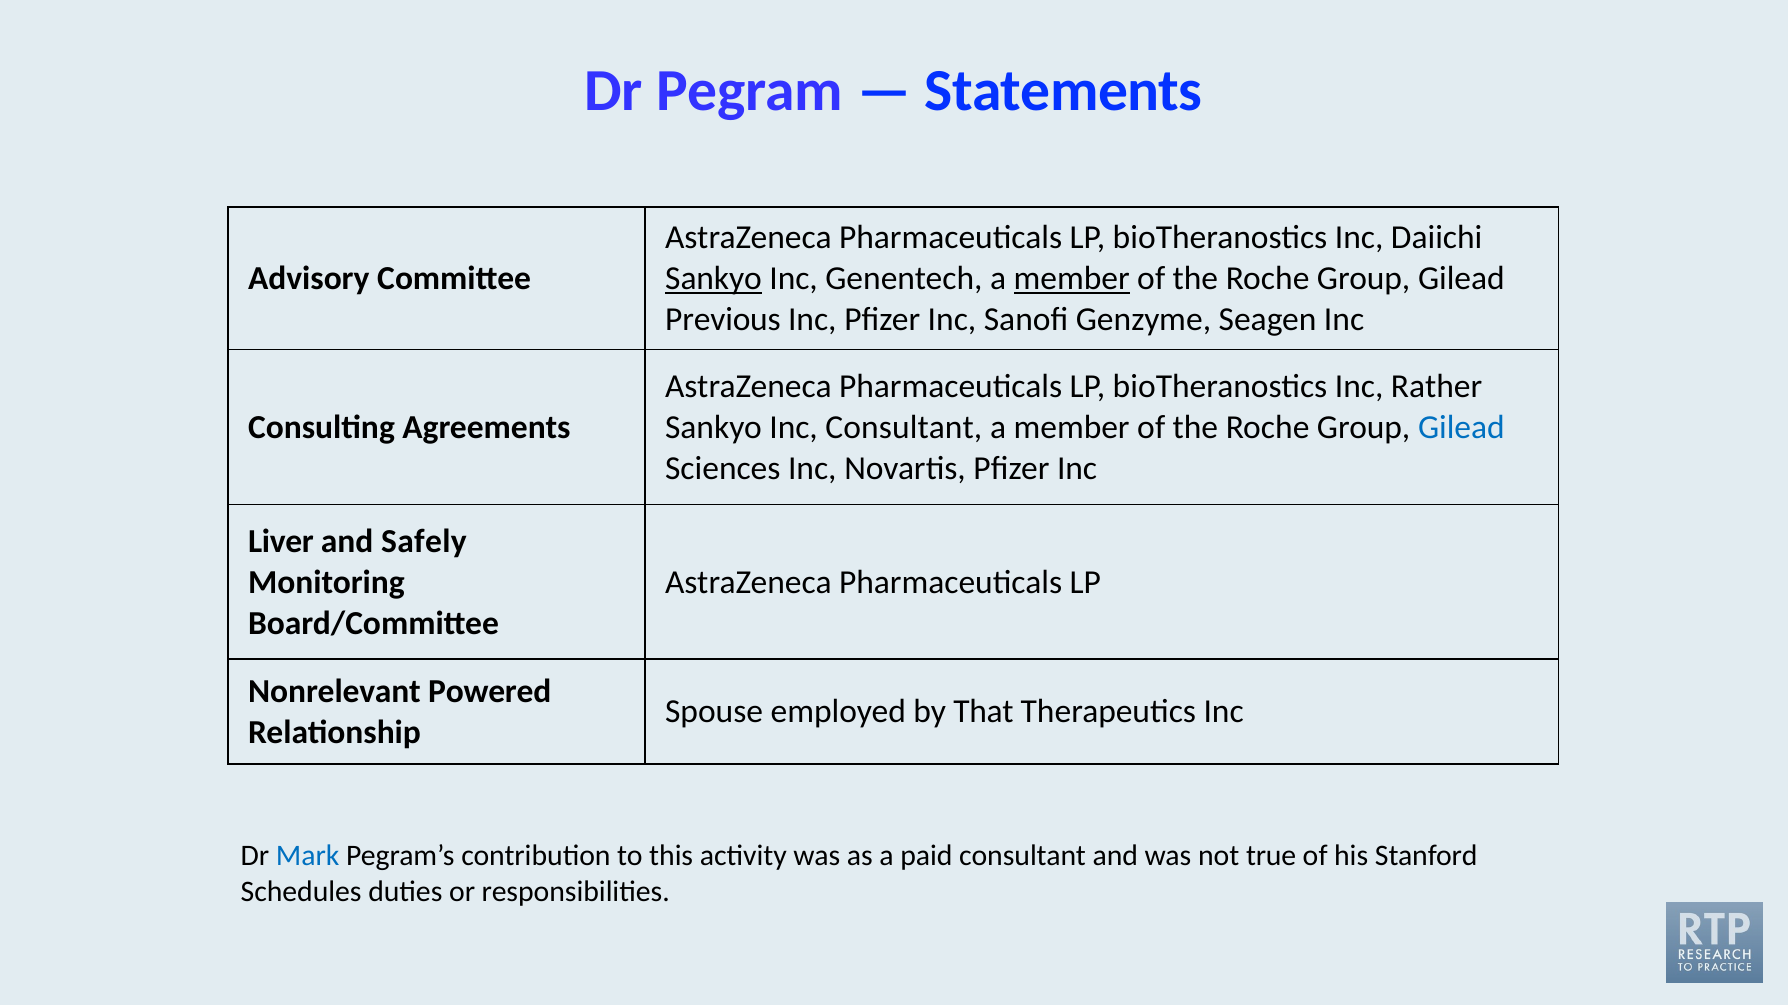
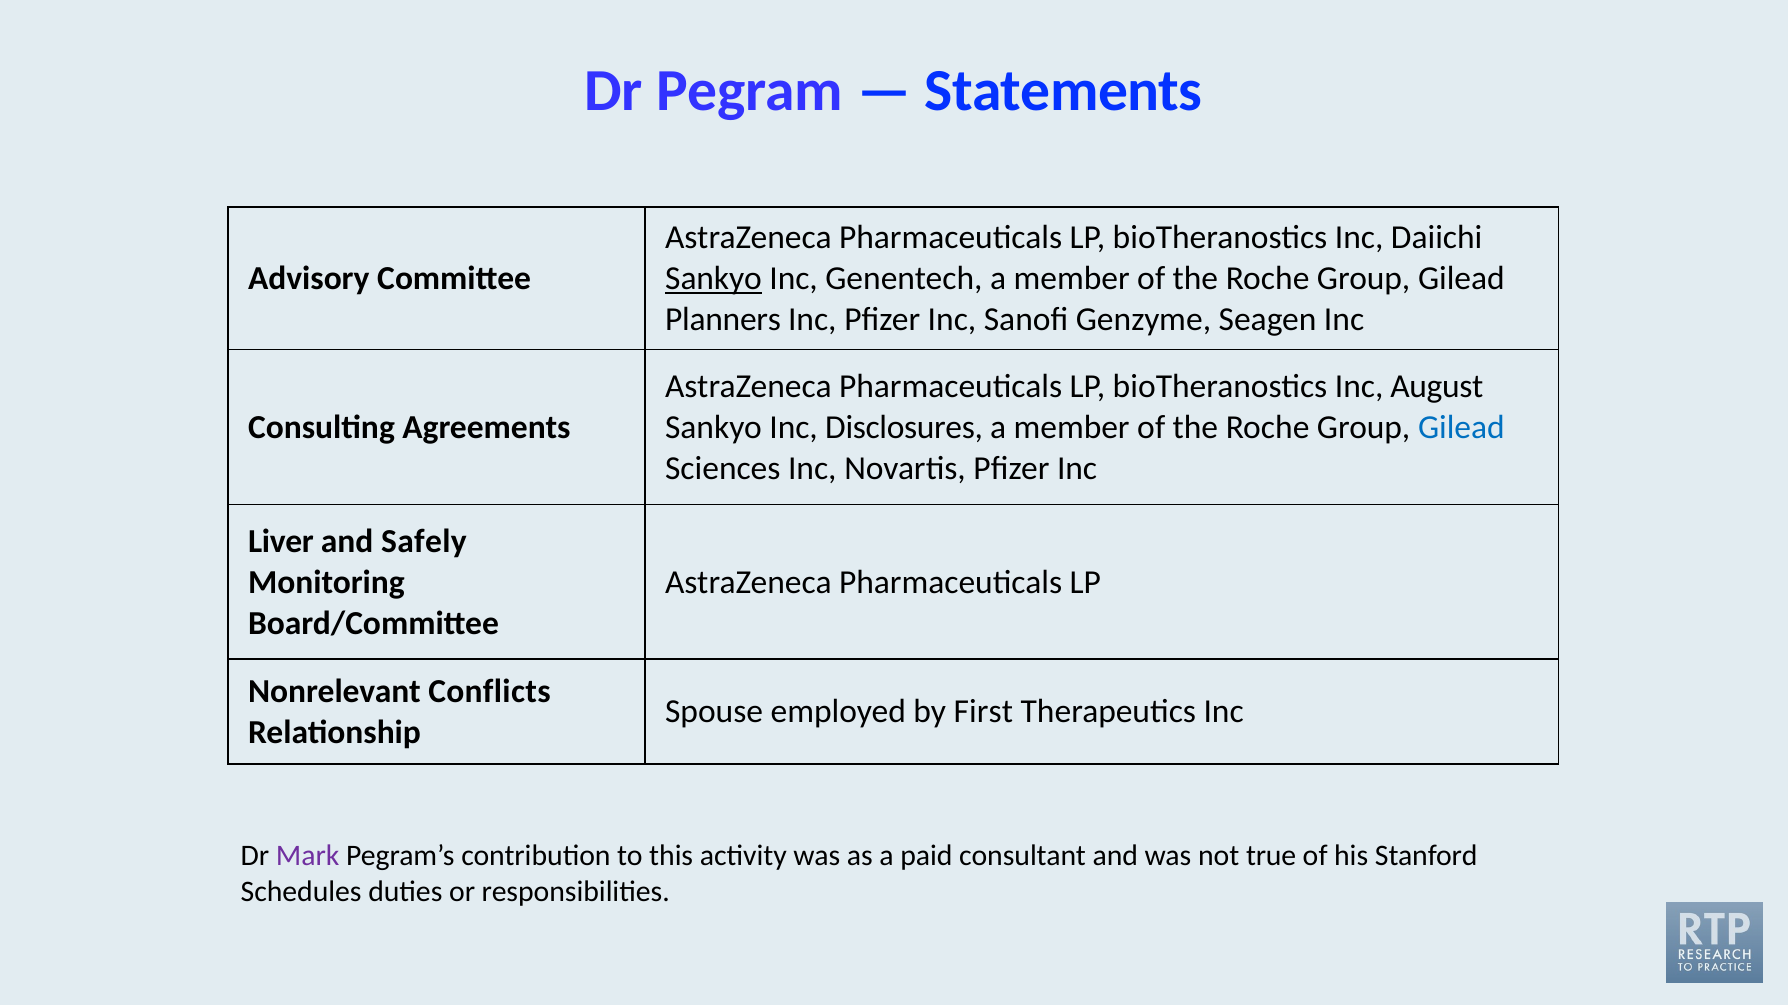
member at (1072, 279) underline: present -> none
Previous: Previous -> Planners
Rather: Rather -> August
Inc Consultant: Consultant -> Disclosures
Powered: Powered -> Conflicts
That: That -> First
Mark colour: blue -> purple
